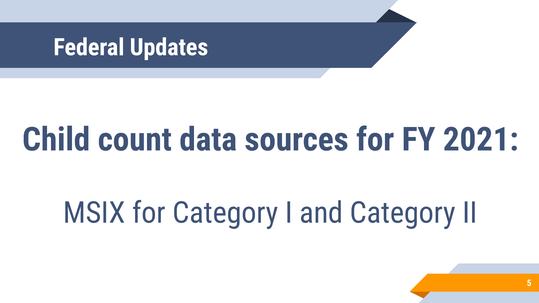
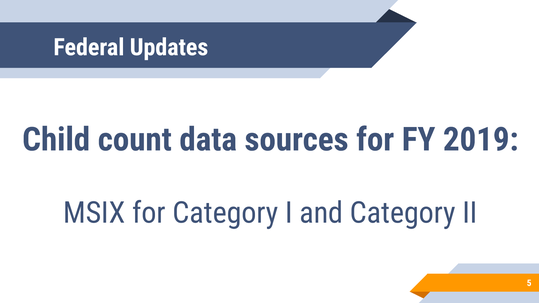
2021: 2021 -> 2019
